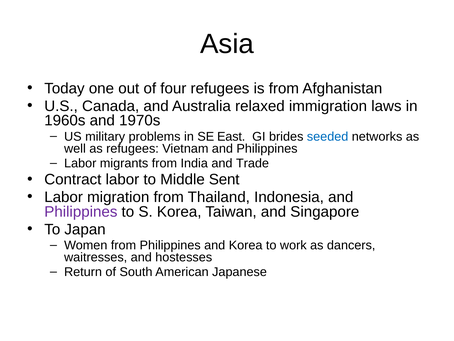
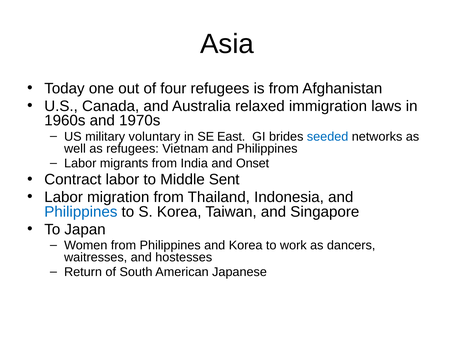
problems: problems -> voluntary
Trade: Trade -> Onset
Philippines at (81, 211) colour: purple -> blue
